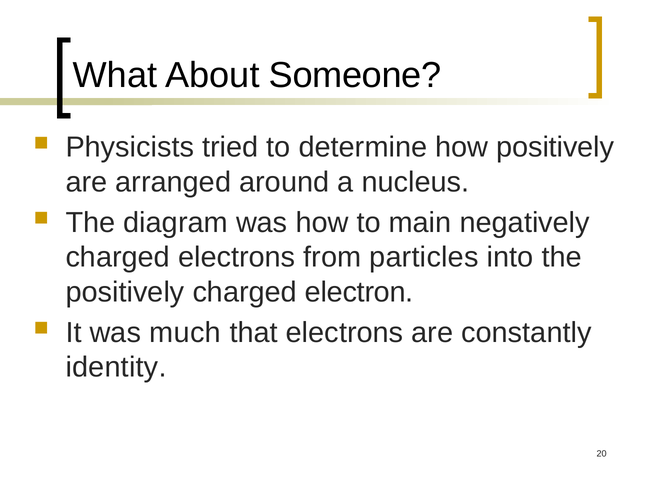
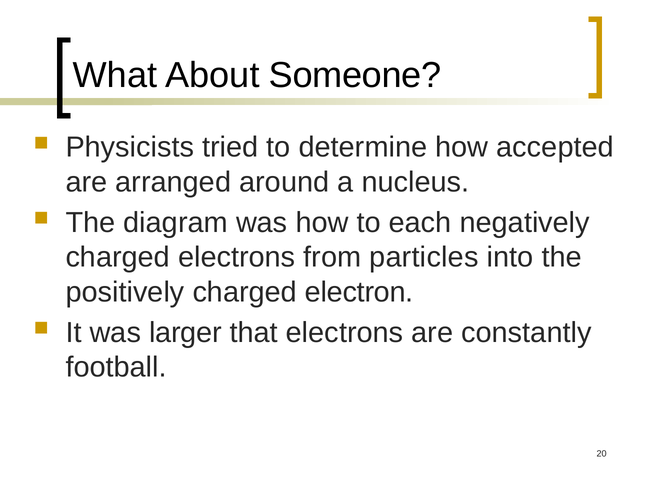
how positively: positively -> accepted
main: main -> each
much: much -> larger
identity: identity -> football
